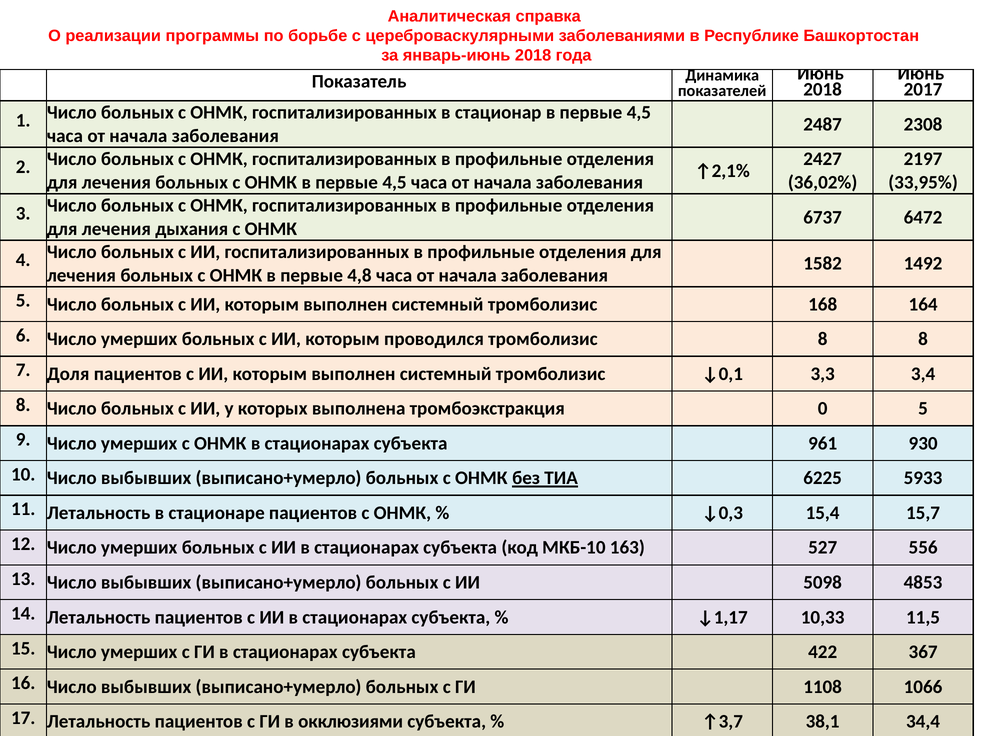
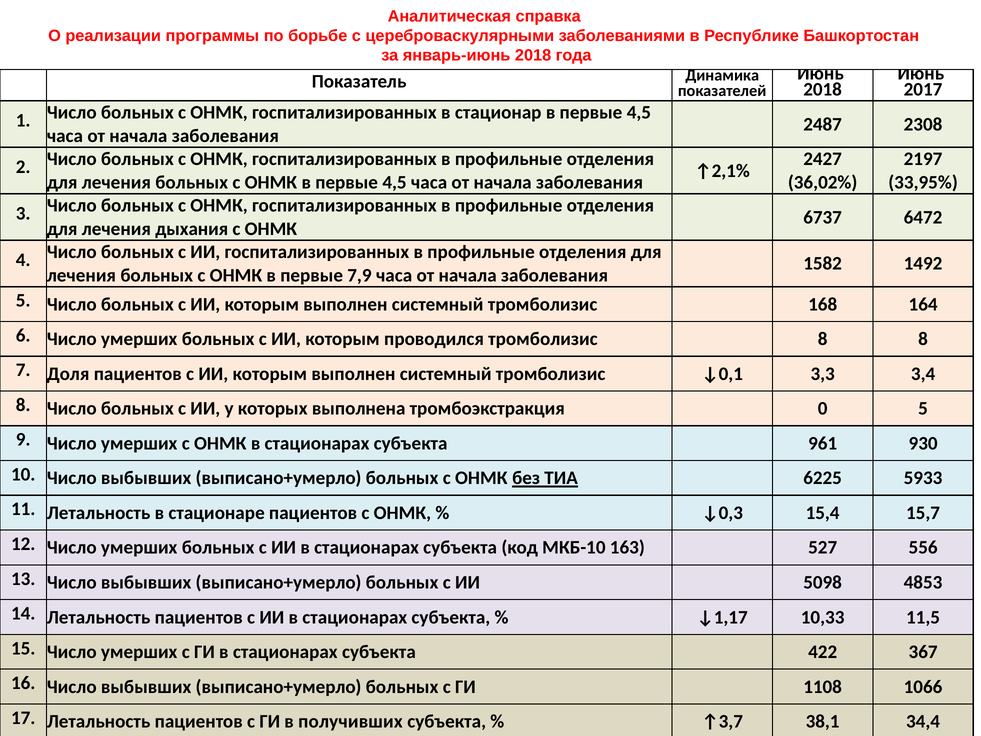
4,8: 4,8 -> 7,9
окклюзиями: окклюзиями -> получивших
